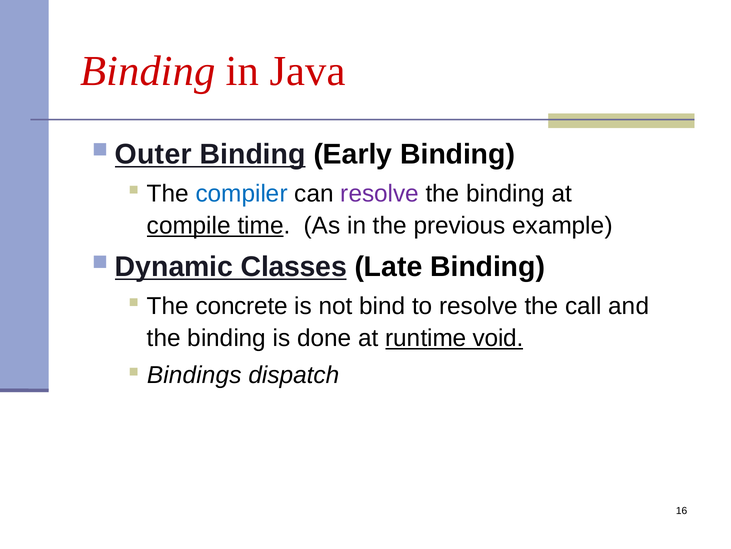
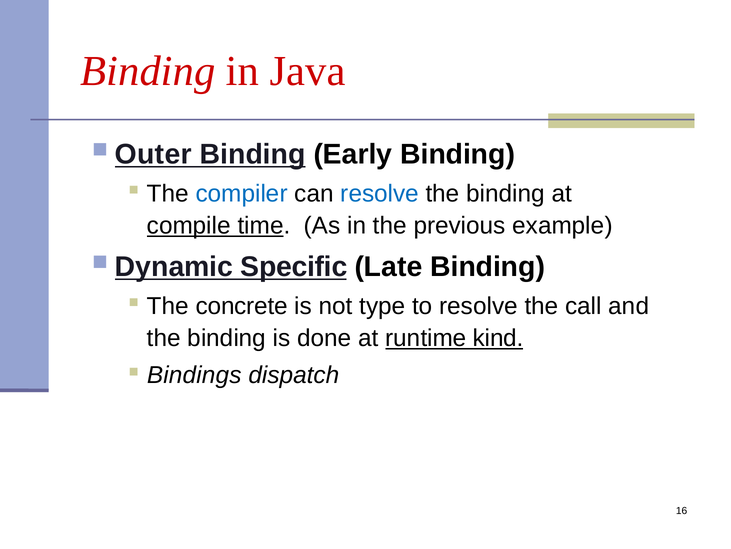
resolve at (380, 193) colour: purple -> blue
Classes: Classes -> Specific
bind: bind -> type
void: void -> kind
